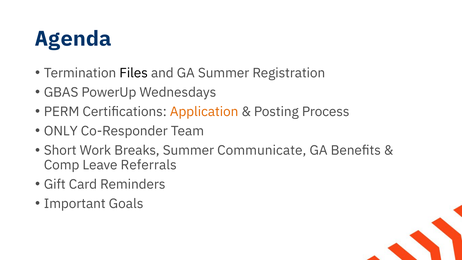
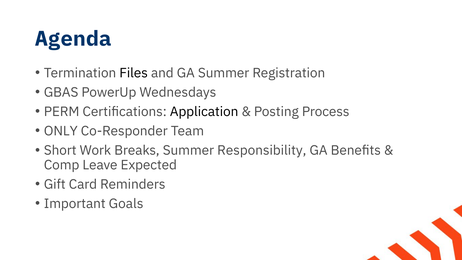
Application colour: orange -> black
Communicate: Communicate -> Responsibility
Referrals: Referrals -> Expected
